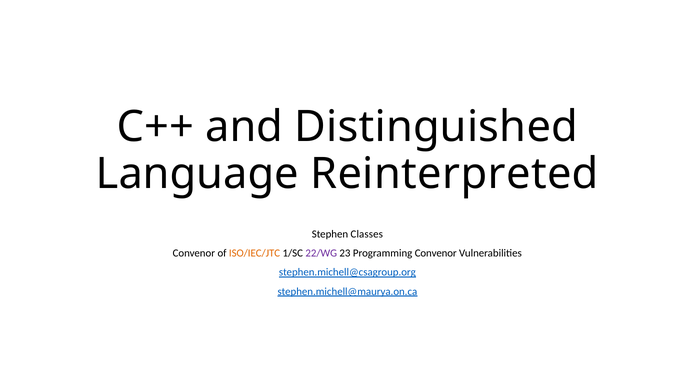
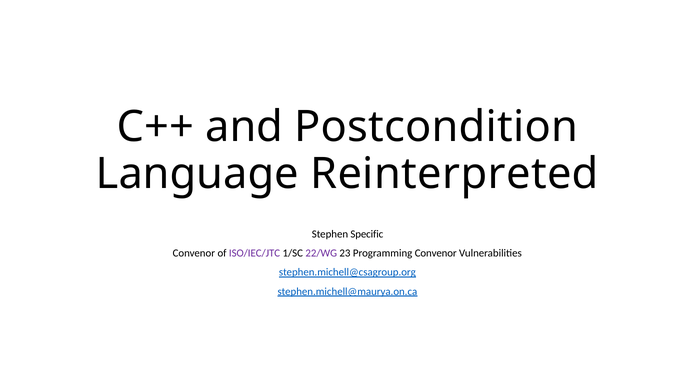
Distinguished: Distinguished -> Postcondition
Classes: Classes -> Specific
ISO/IEC/JTC colour: orange -> purple
